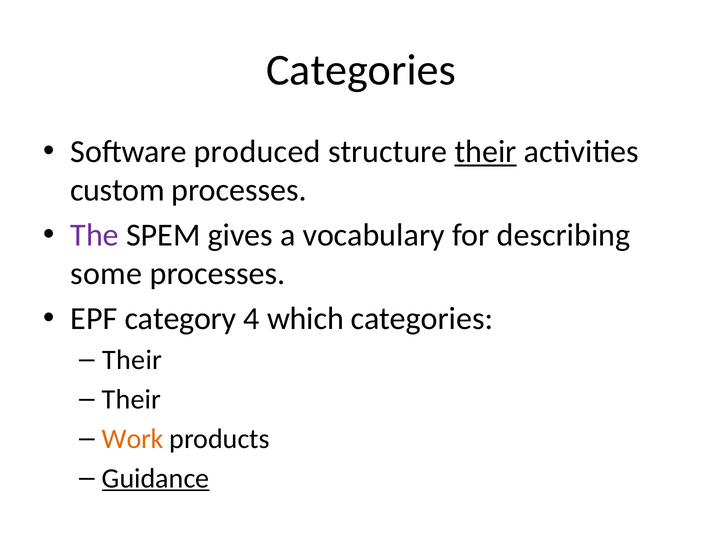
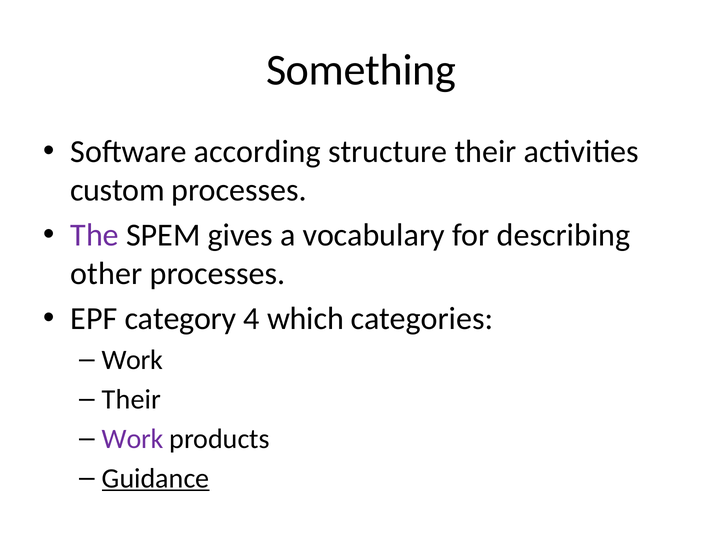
Categories at (361, 70): Categories -> Something
produced: produced -> according
their at (486, 151) underline: present -> none
some: some -> other
Their at (132, 360): Their -> Work
Work at (133, 439) colour: orange -> purple
